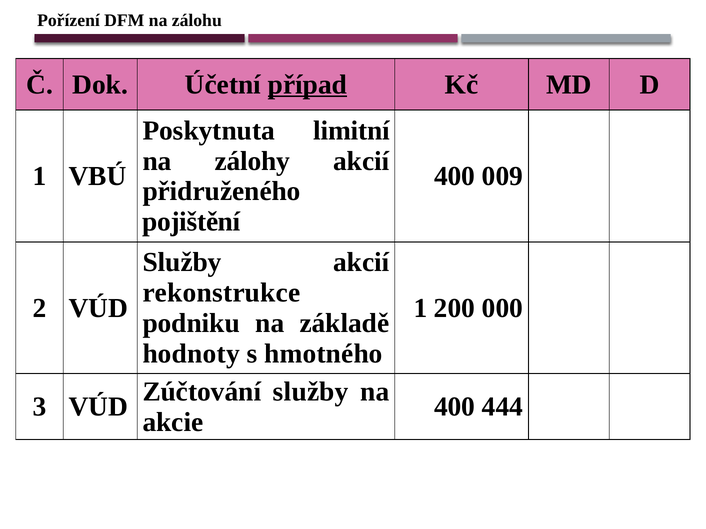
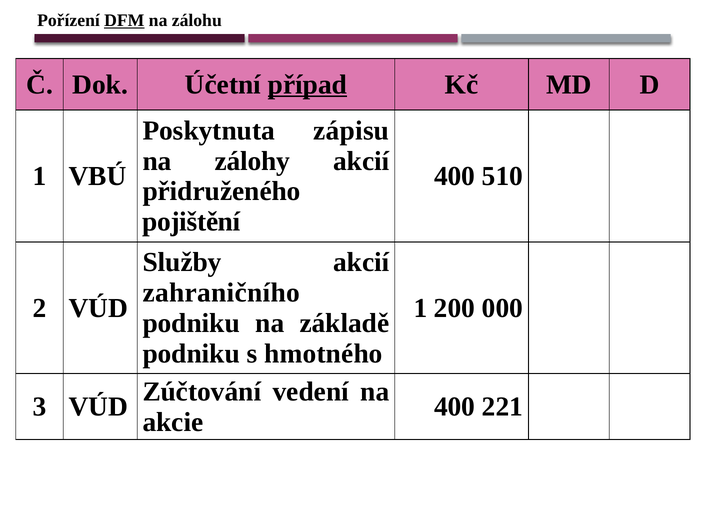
DFM underline: none -> present
limitní: limitní -> zápisu
009: 009 -> 510
rekonstrukce: rekonstrukce -> zahraničního
hodnoty at (191, 354): hodnoty -> podniku
Zúčtování služby: služby -> vedení
444: 444 -> 221
